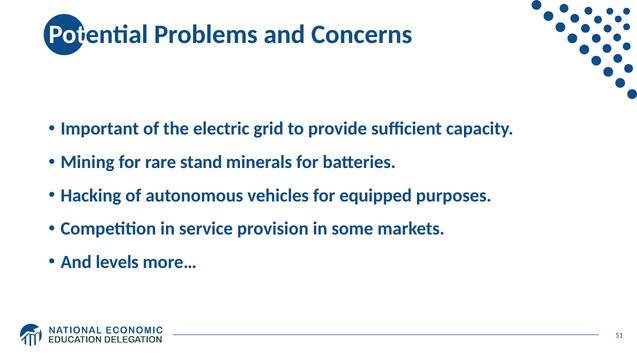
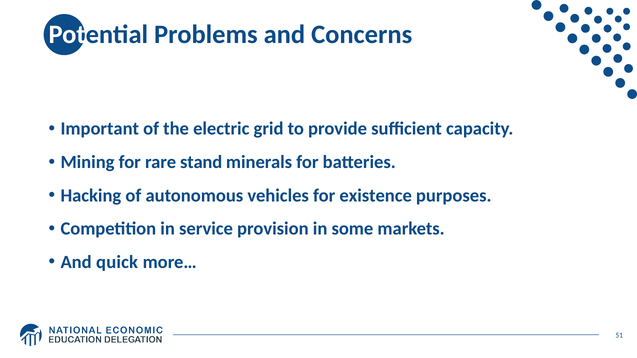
equipped: equipped -> existence
levels: levels -> quick
